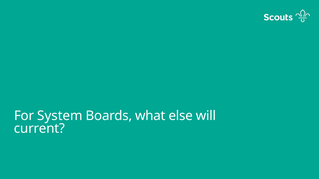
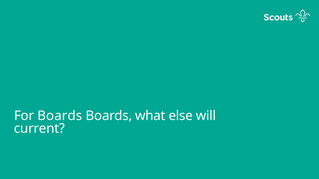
For System: System -> Boards
